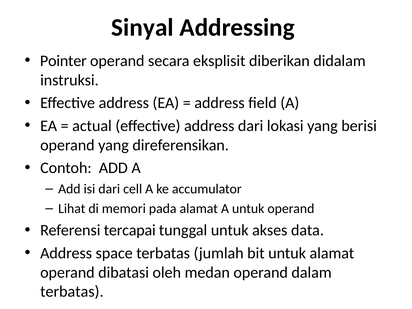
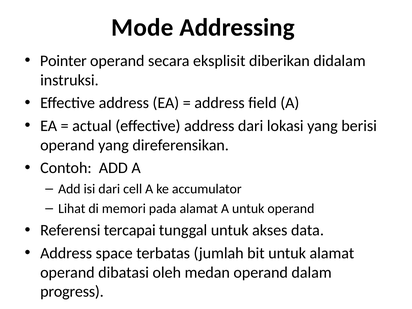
Sinyal: Sinyal -> Mode
terbatas at (72, 292): terbatas -> progress
